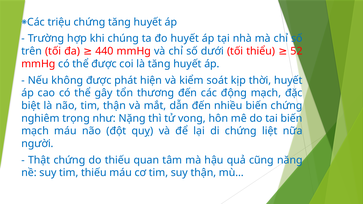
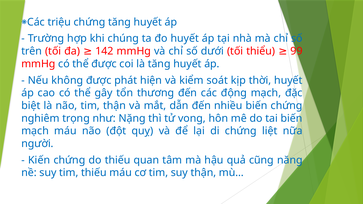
52: 52 -> 99
440: 440 -> 142
Thật: Thật -> Kiến
